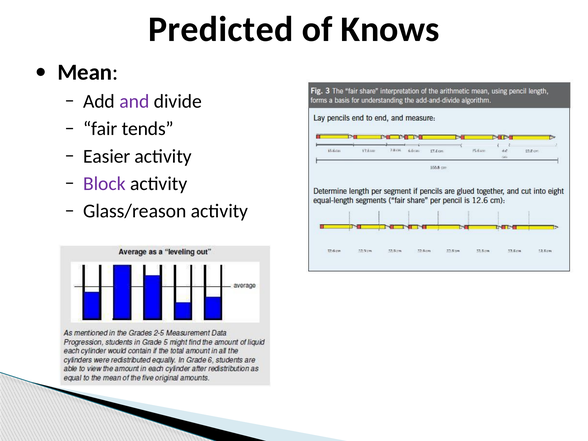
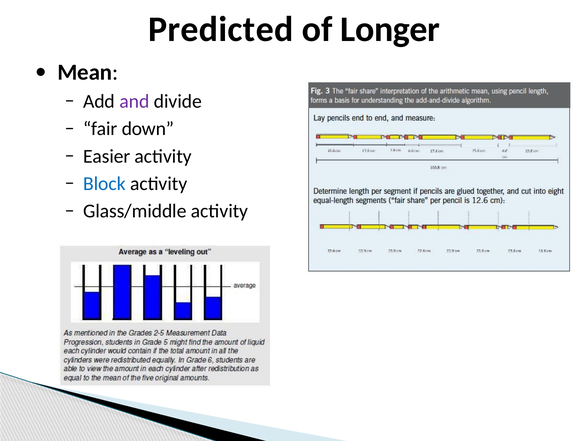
Knows: Knows -> Longer
tends: tends -> down
Block colour: purple -> blue
Glass/reason: Glass/reason -> Glass/middle
